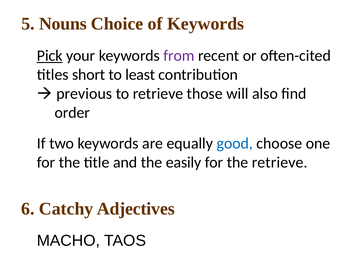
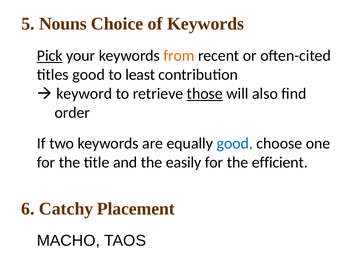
from colour: purple -> orange
titles short: short -> good
previous: previous -> keyword
those underline: none -> present
the retrieve: retrieve -> efficient
Adjectives: Adjectives -> Placement
